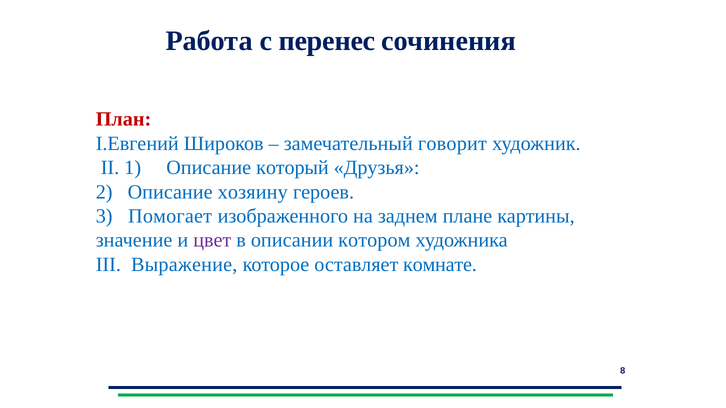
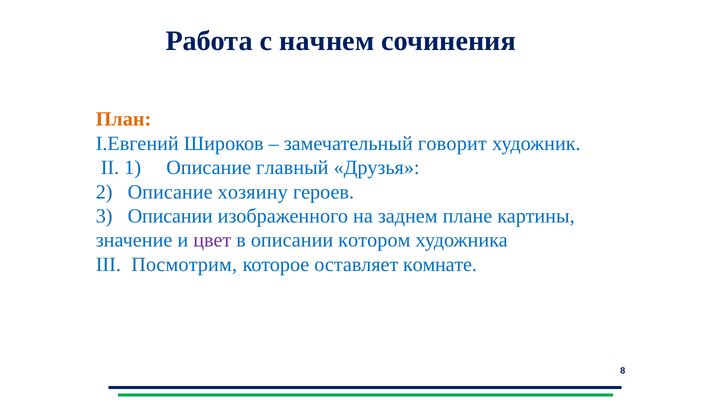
перенес: перенес -> начнем
План colour: red -> orange
который: который -> главный
3 Помогает: Помогает -> Описании
Выражение: Выражение -> Посмотрим
